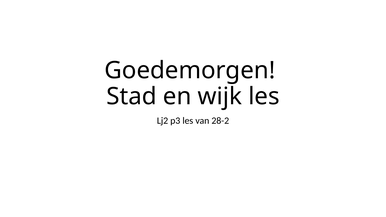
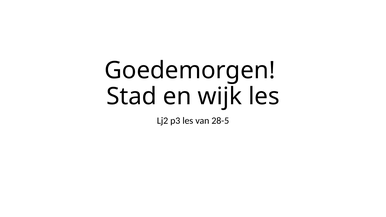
28-2: 28-2 -> 28-5
